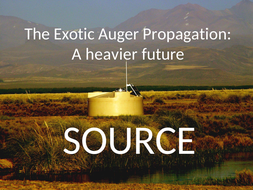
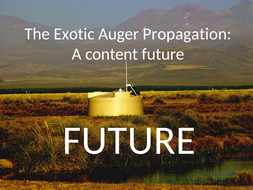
heavier: heavier -> content
SOURCE at (129, 140): SOURCE -> FUTURE
